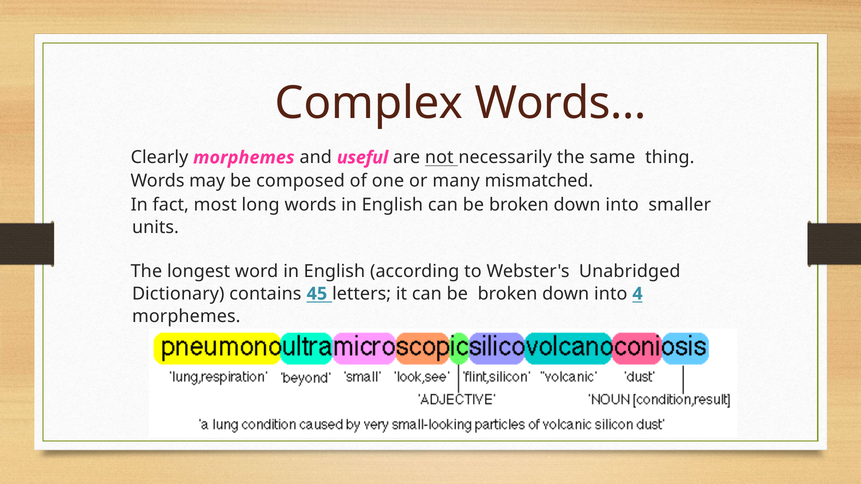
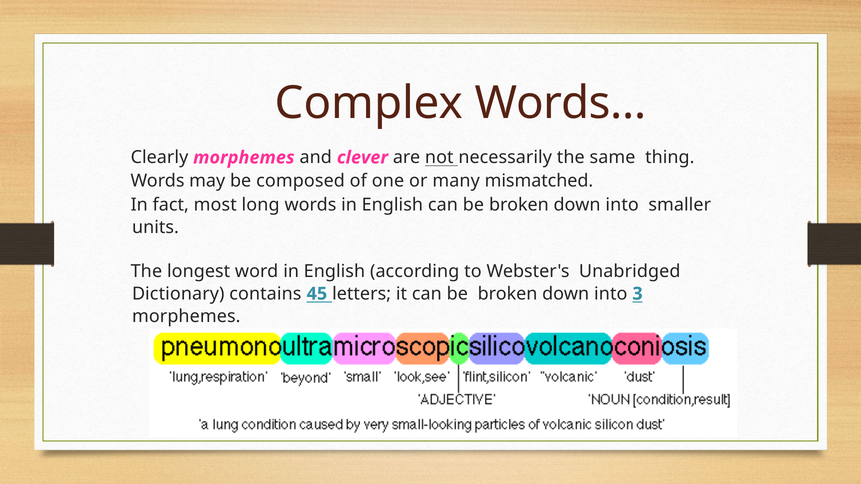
useful: useful -> clever
4: 4 -> 3
